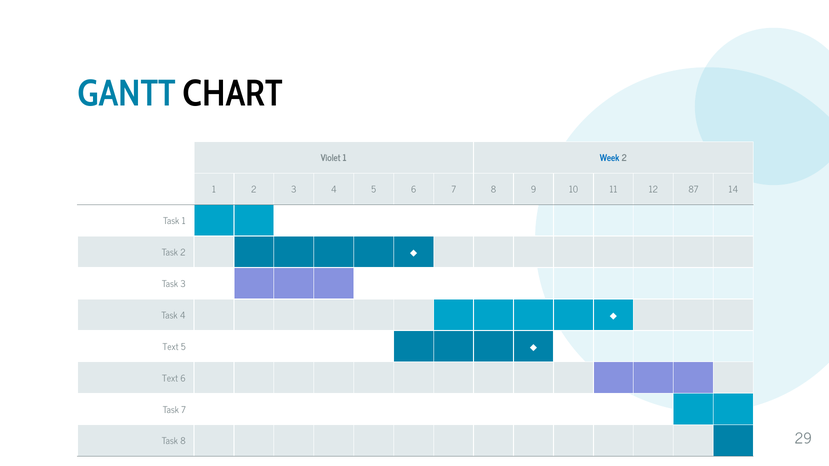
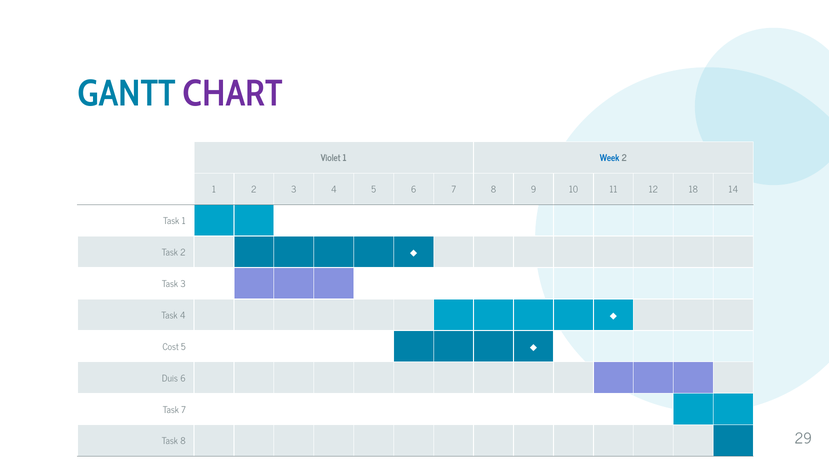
CHART colour: black -> purple
87: 87 -> 18
Text at (170, 347): Text -> Cost
Text at (170, 379): Text -> Duis
